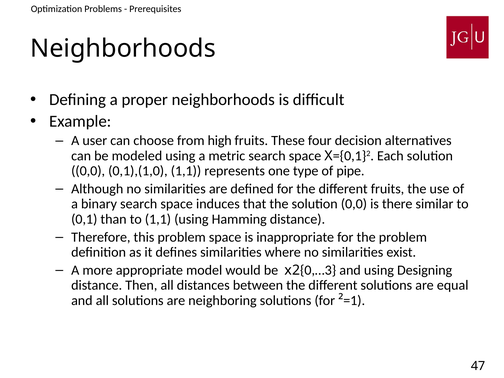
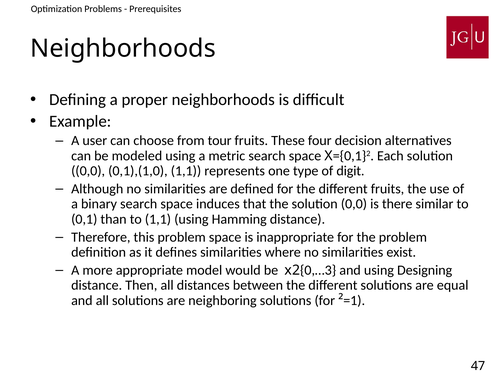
high: high -> tour
pipe: pipe -> digit
